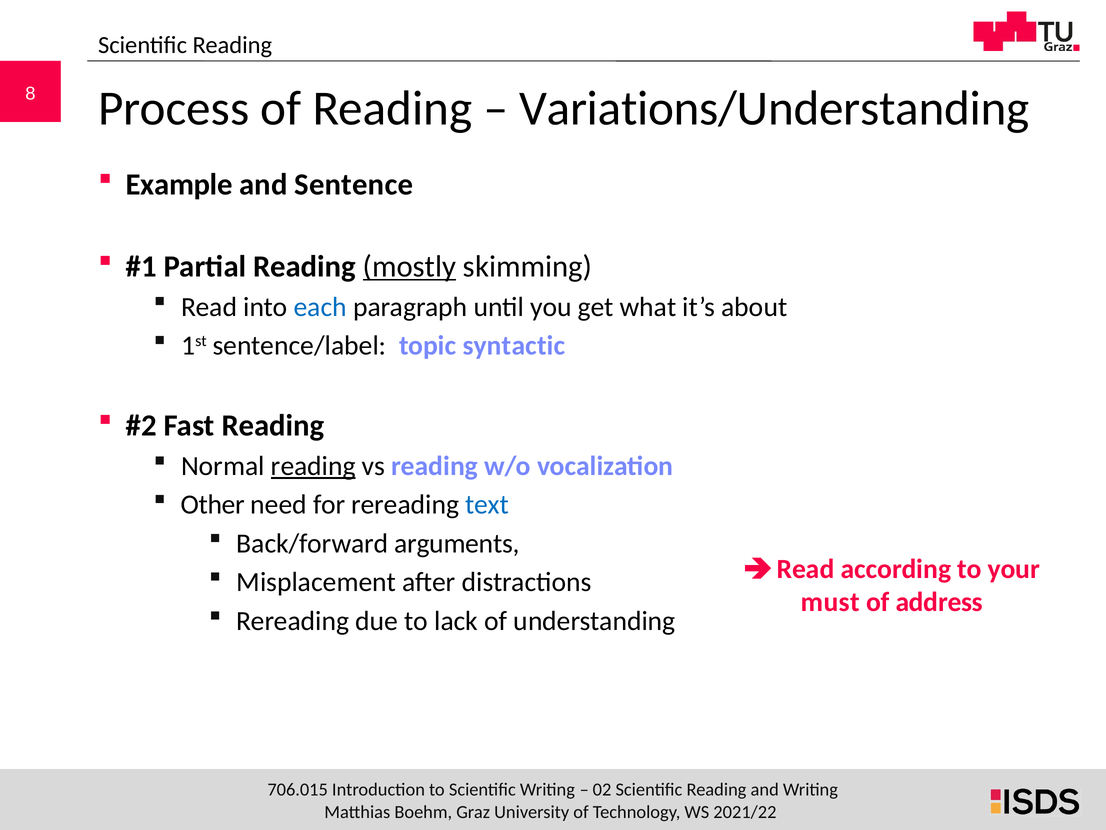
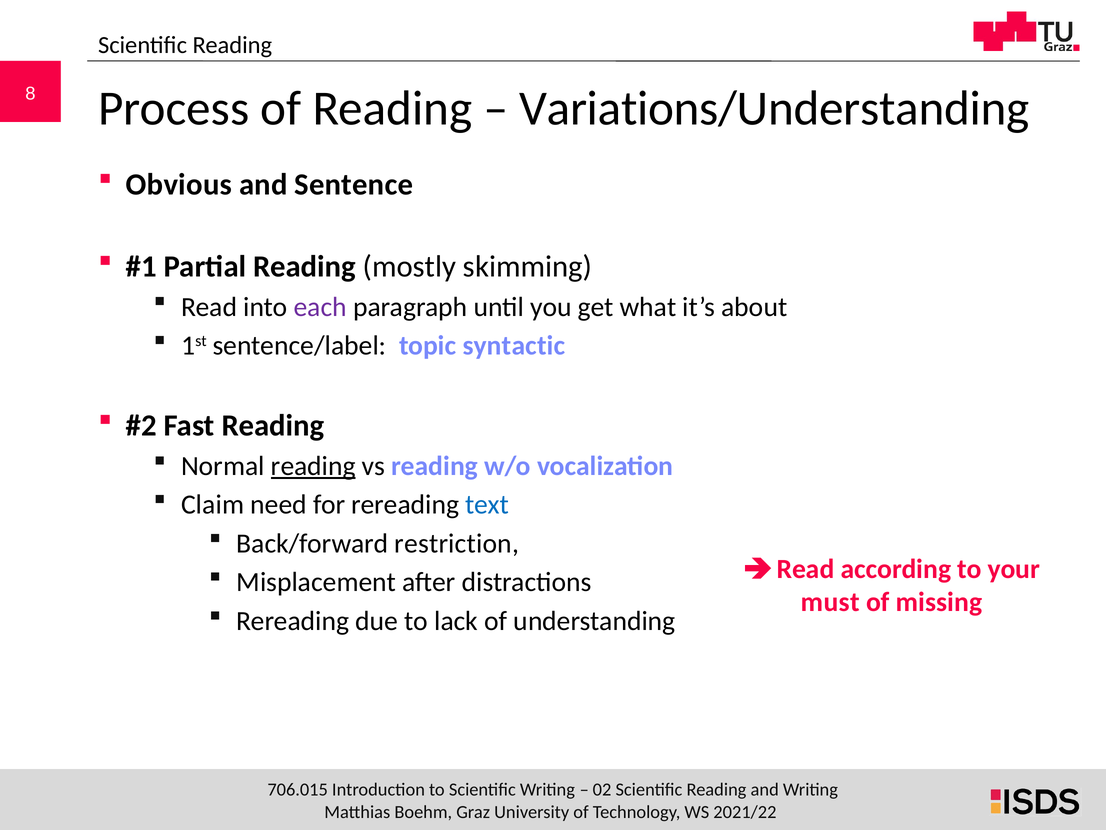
Example: Example -> Obvious
mostly underline: present -> none
each colour: blue -> purple
Other: Other -> Claim
arguments: arguments -> restriction
address: address -> missing
